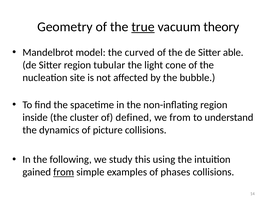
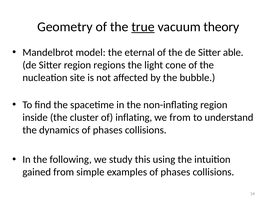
curved: curved -> eternal
tubular: tubular -> regions
defined: defined -> inflating
dynamics of picture: picture -> phases
from at (64, 172) underline: present -> none
